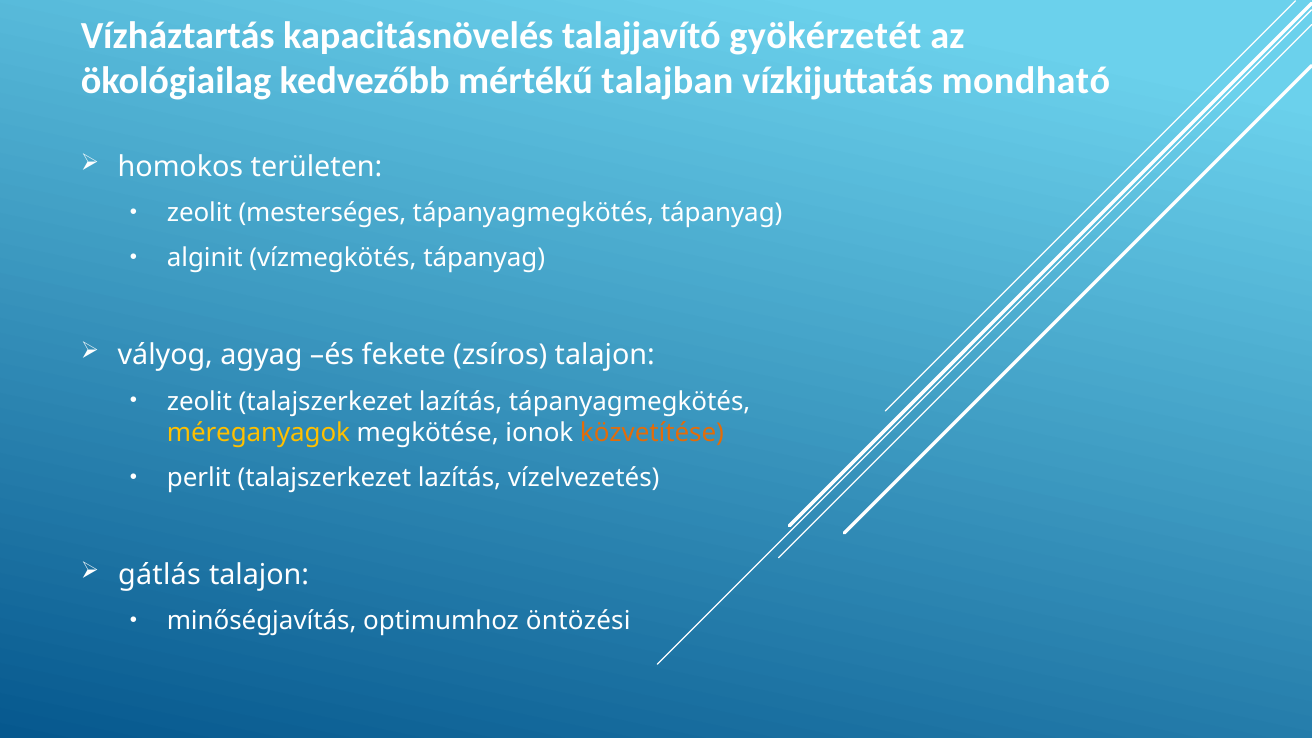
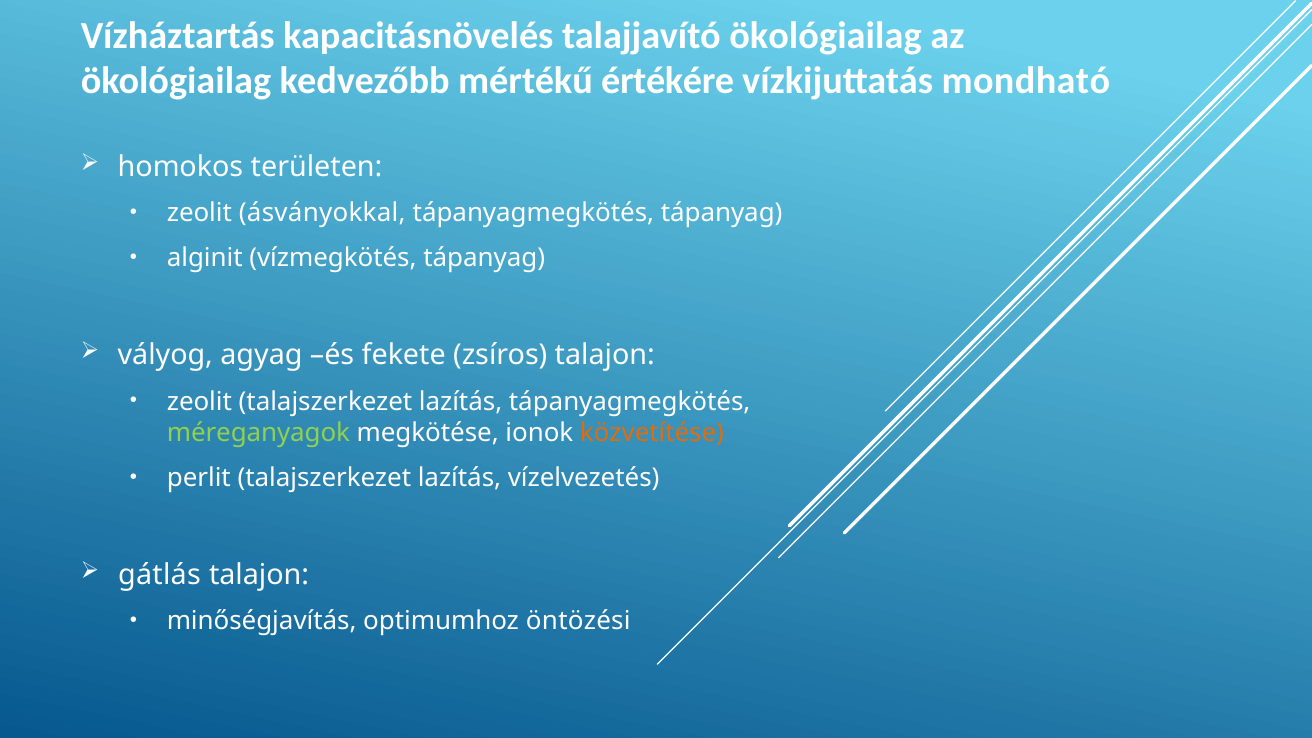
talajjavító gyökérzetét: gyökérzetét -> ökológiailag
talajban: talajban -> értékére
mesterséges: mesterséges -> ásványokkal
méreganyagok colour: yellow -> light green
